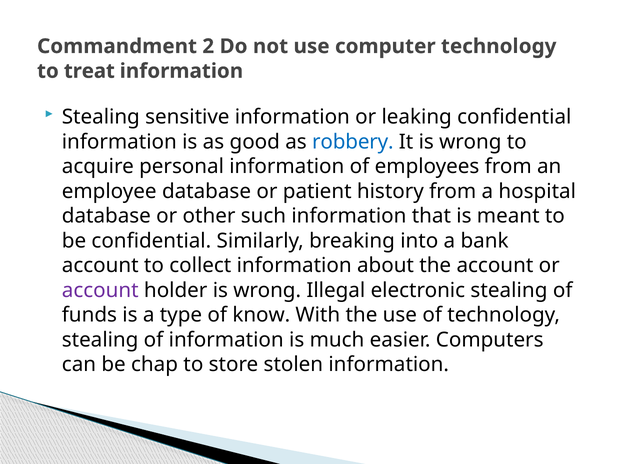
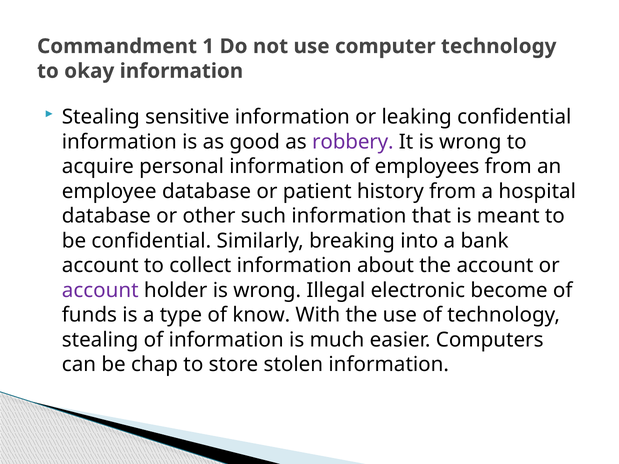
2: 2 -> 1
treat: treat -> okay
robbery colour: blue -> purple
electronic stealing: stealing -> become
